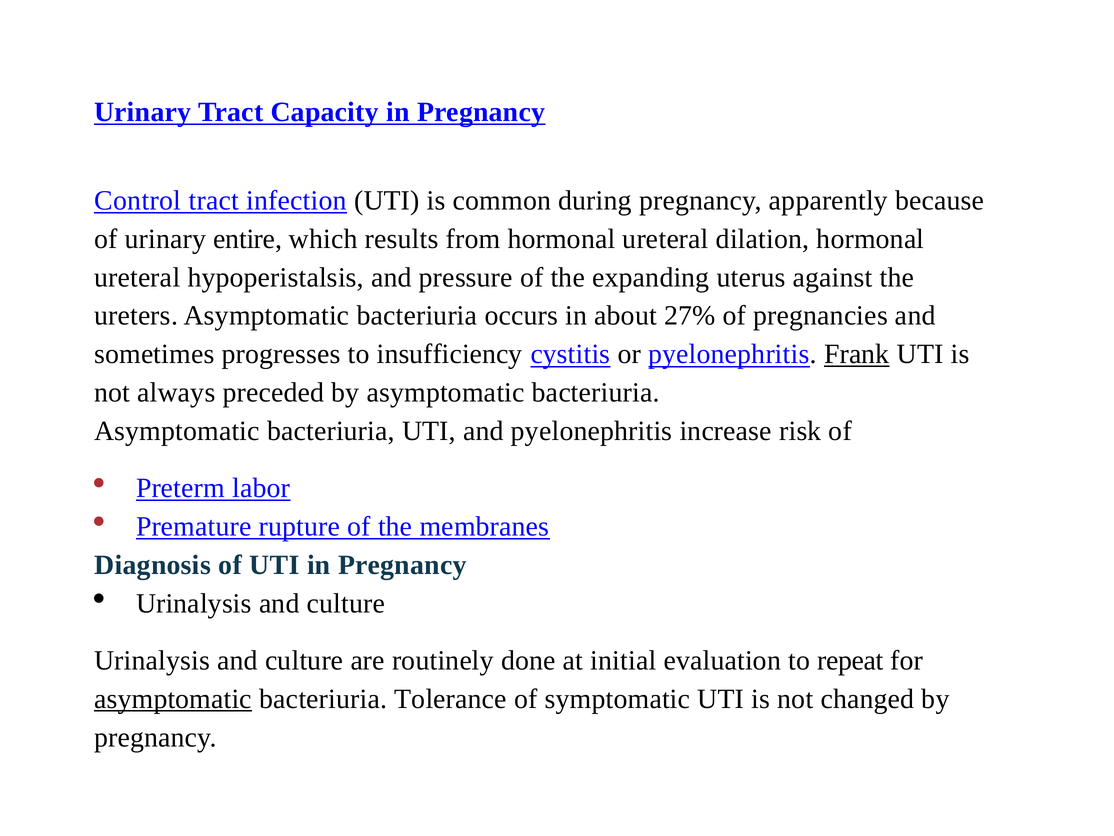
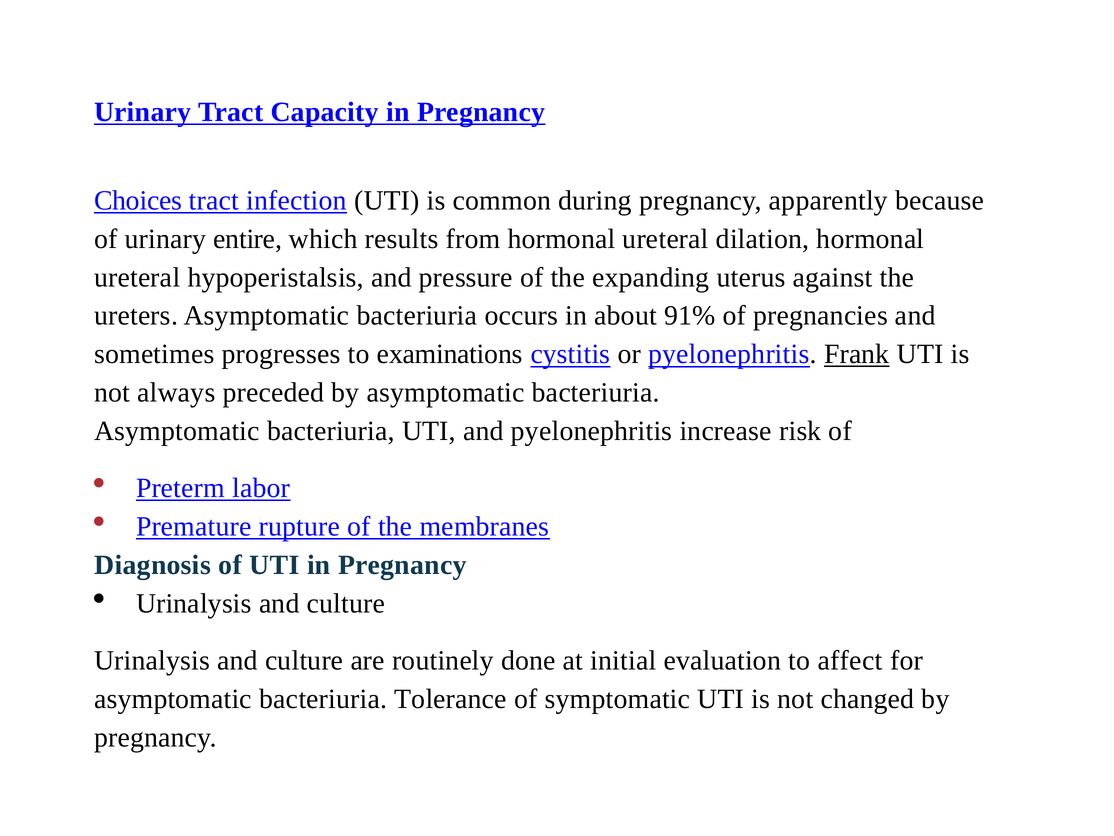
Control: Control -> Choices
27%: 27% -> 91%
insufficiency: insufficiency -> examinations
repeat: repeat -> affect
asymptomatic at (173, 698) underline: present -> none
